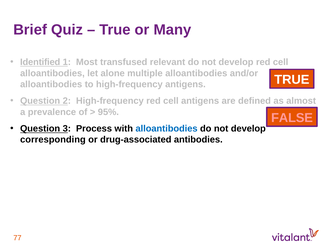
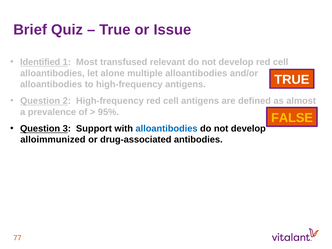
Many: Many -> Issue
FALSE colour: pink -> yellow
Process: Process -> Support
corresponding: corresponding -> alloimmunized
